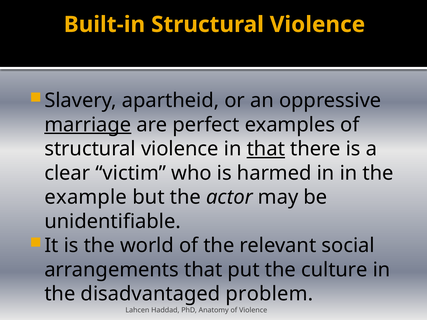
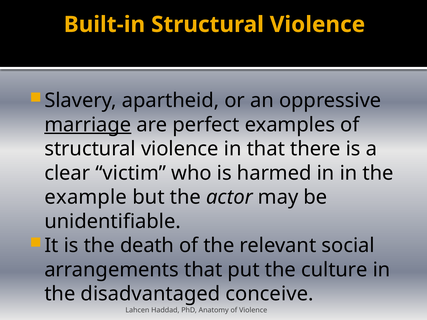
that at (266, 149) underline: present -> none
world: world -> death
problem: problem -> conceive
